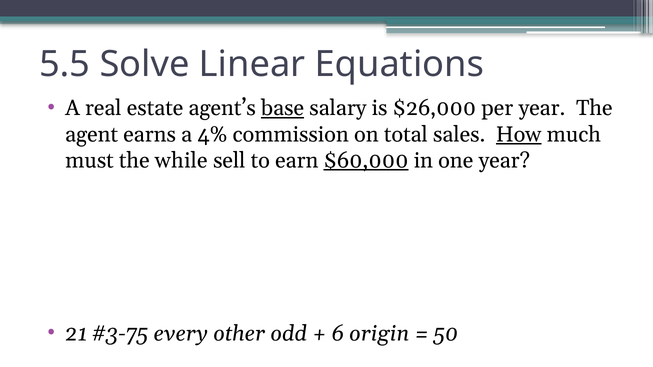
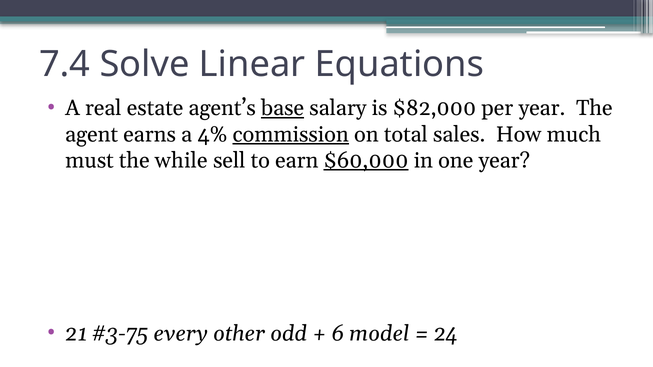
5.5: 5.5 -> 7.4
$26,000: $26,000 -> $82,000
commission underline: none -> present
How underline: present -> none
origin: origin -> model
50: 50 -> 24
